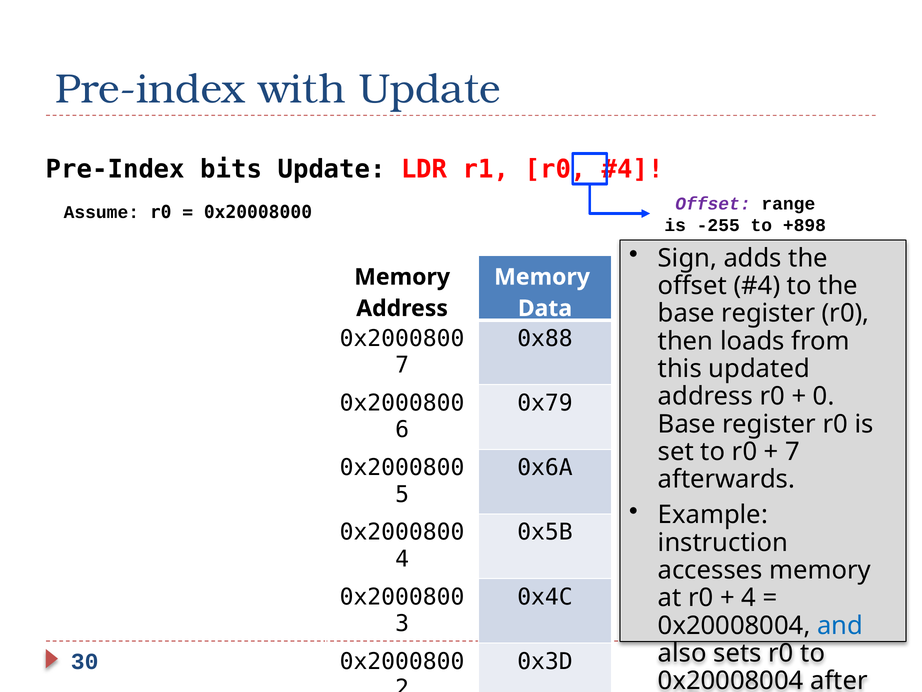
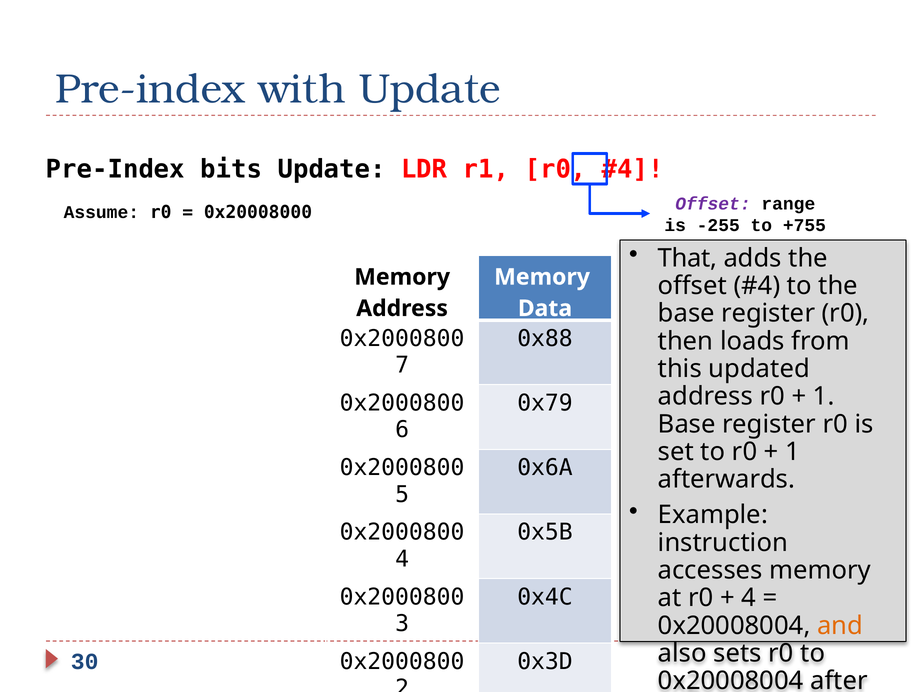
+898: +898 -> +755
Sign: Sign -> That
0 at (824, 396): 0 -> 1
7 at (793, 451): 7 -> 1
and colour: blue -> orange
